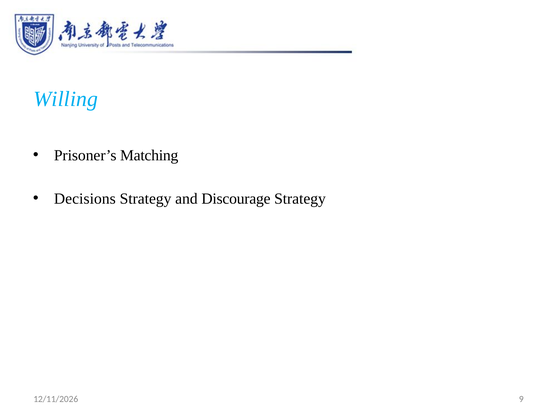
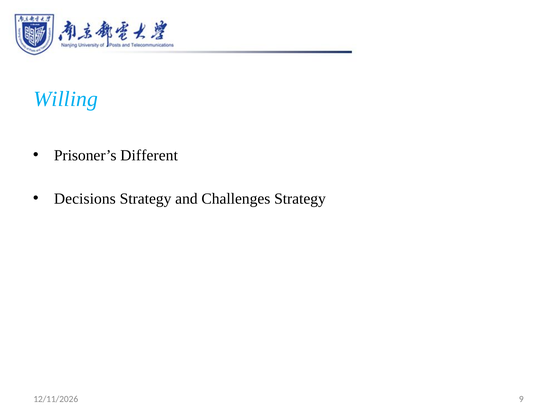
Matching: Matching -> Different
Discourage: Discourage -> Challenges
